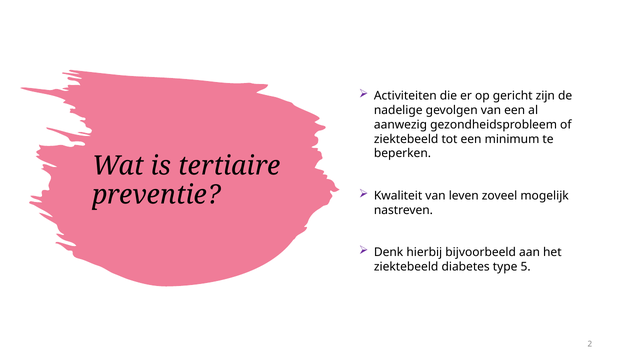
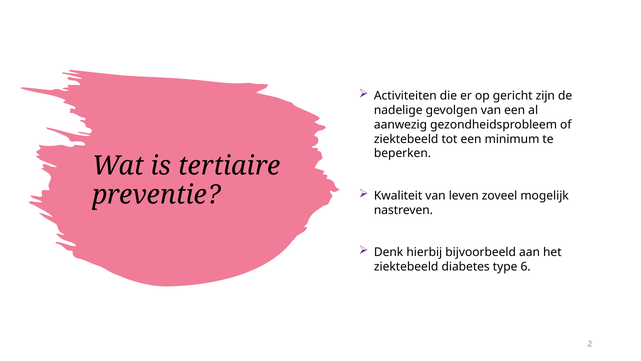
5: 5 -> 6
